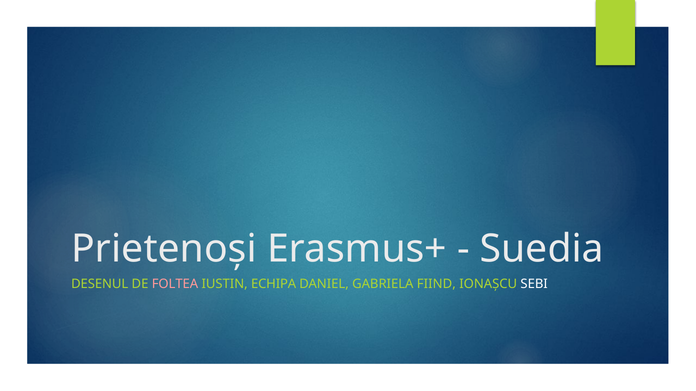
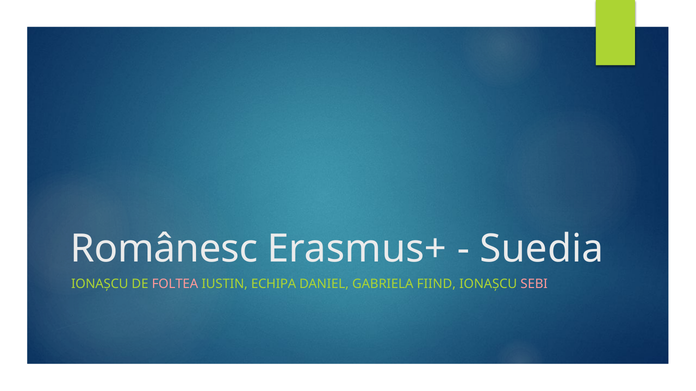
Prietenoși: Prietenoși -> Românesc
DESENUL at (100, 284): DESENUL -> IONAȘCU
SEBI colour: white -> pink
